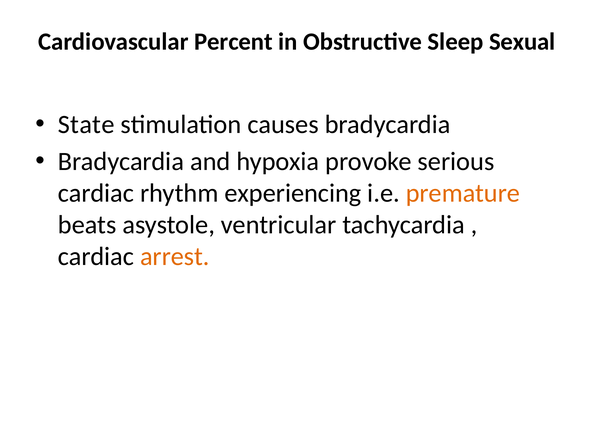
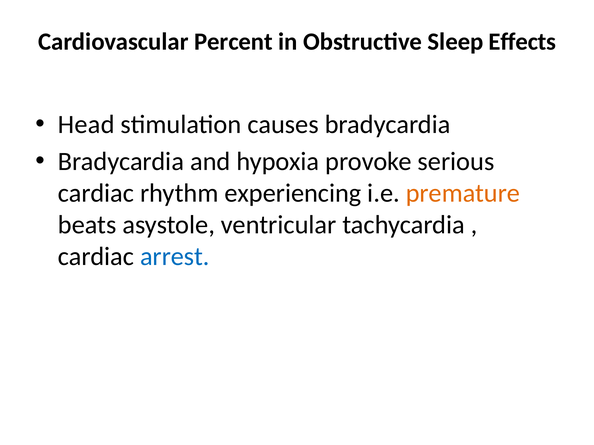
Sexual: Sexual -> Effects
State: State -> Head
arrest colour: orange -> blue
